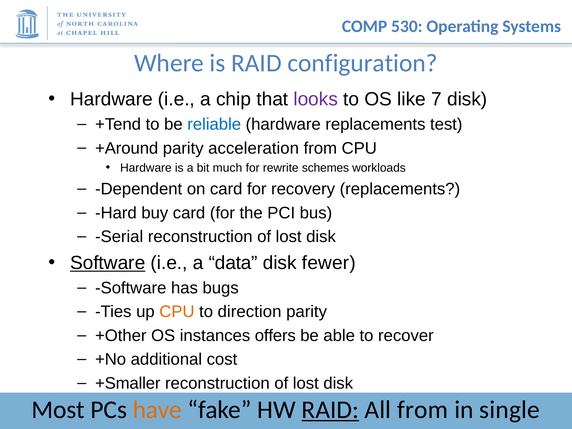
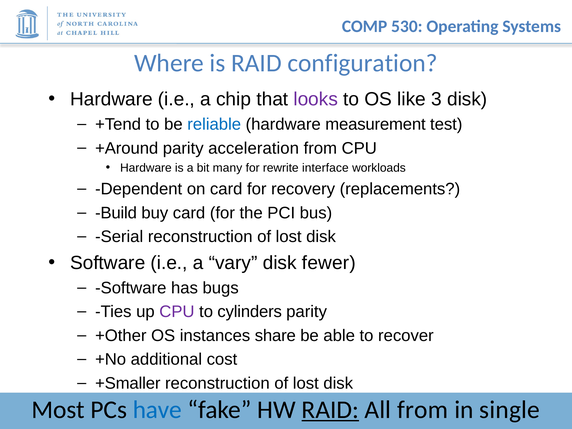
7: 7 -> 3
hardware replacements: replacements -> measurement
much: much -> many
schemes: schemes -> interface
Hard: Hard -> Build
Software at (108, 263) underline: present -> none
data: data -> vary
CPU at (177, 312) colour: orange -> purple
direction: direction -> cylinders
offers: offers -> share
have colour: orange -> blue
